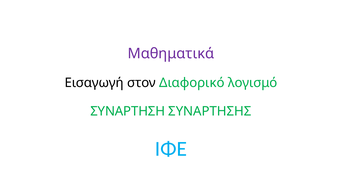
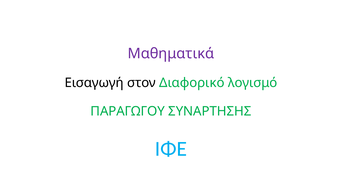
ΣΥΝΑΡΤΗΣΗ: ΣΥΝΑΡΤΗΣΗ -> ΠΑΡΑΓΩΓΟΥ
